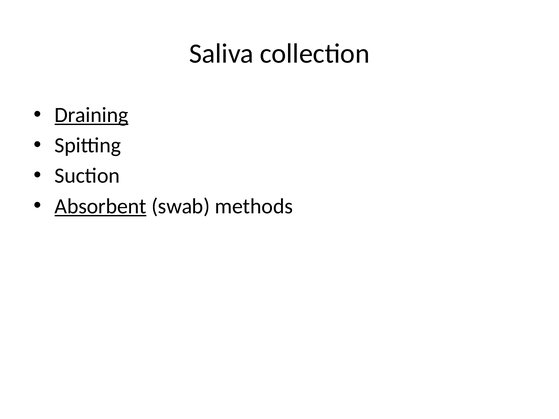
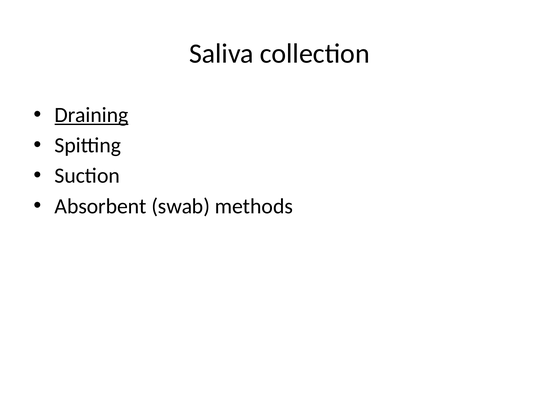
Absorbent underline: present -> none
